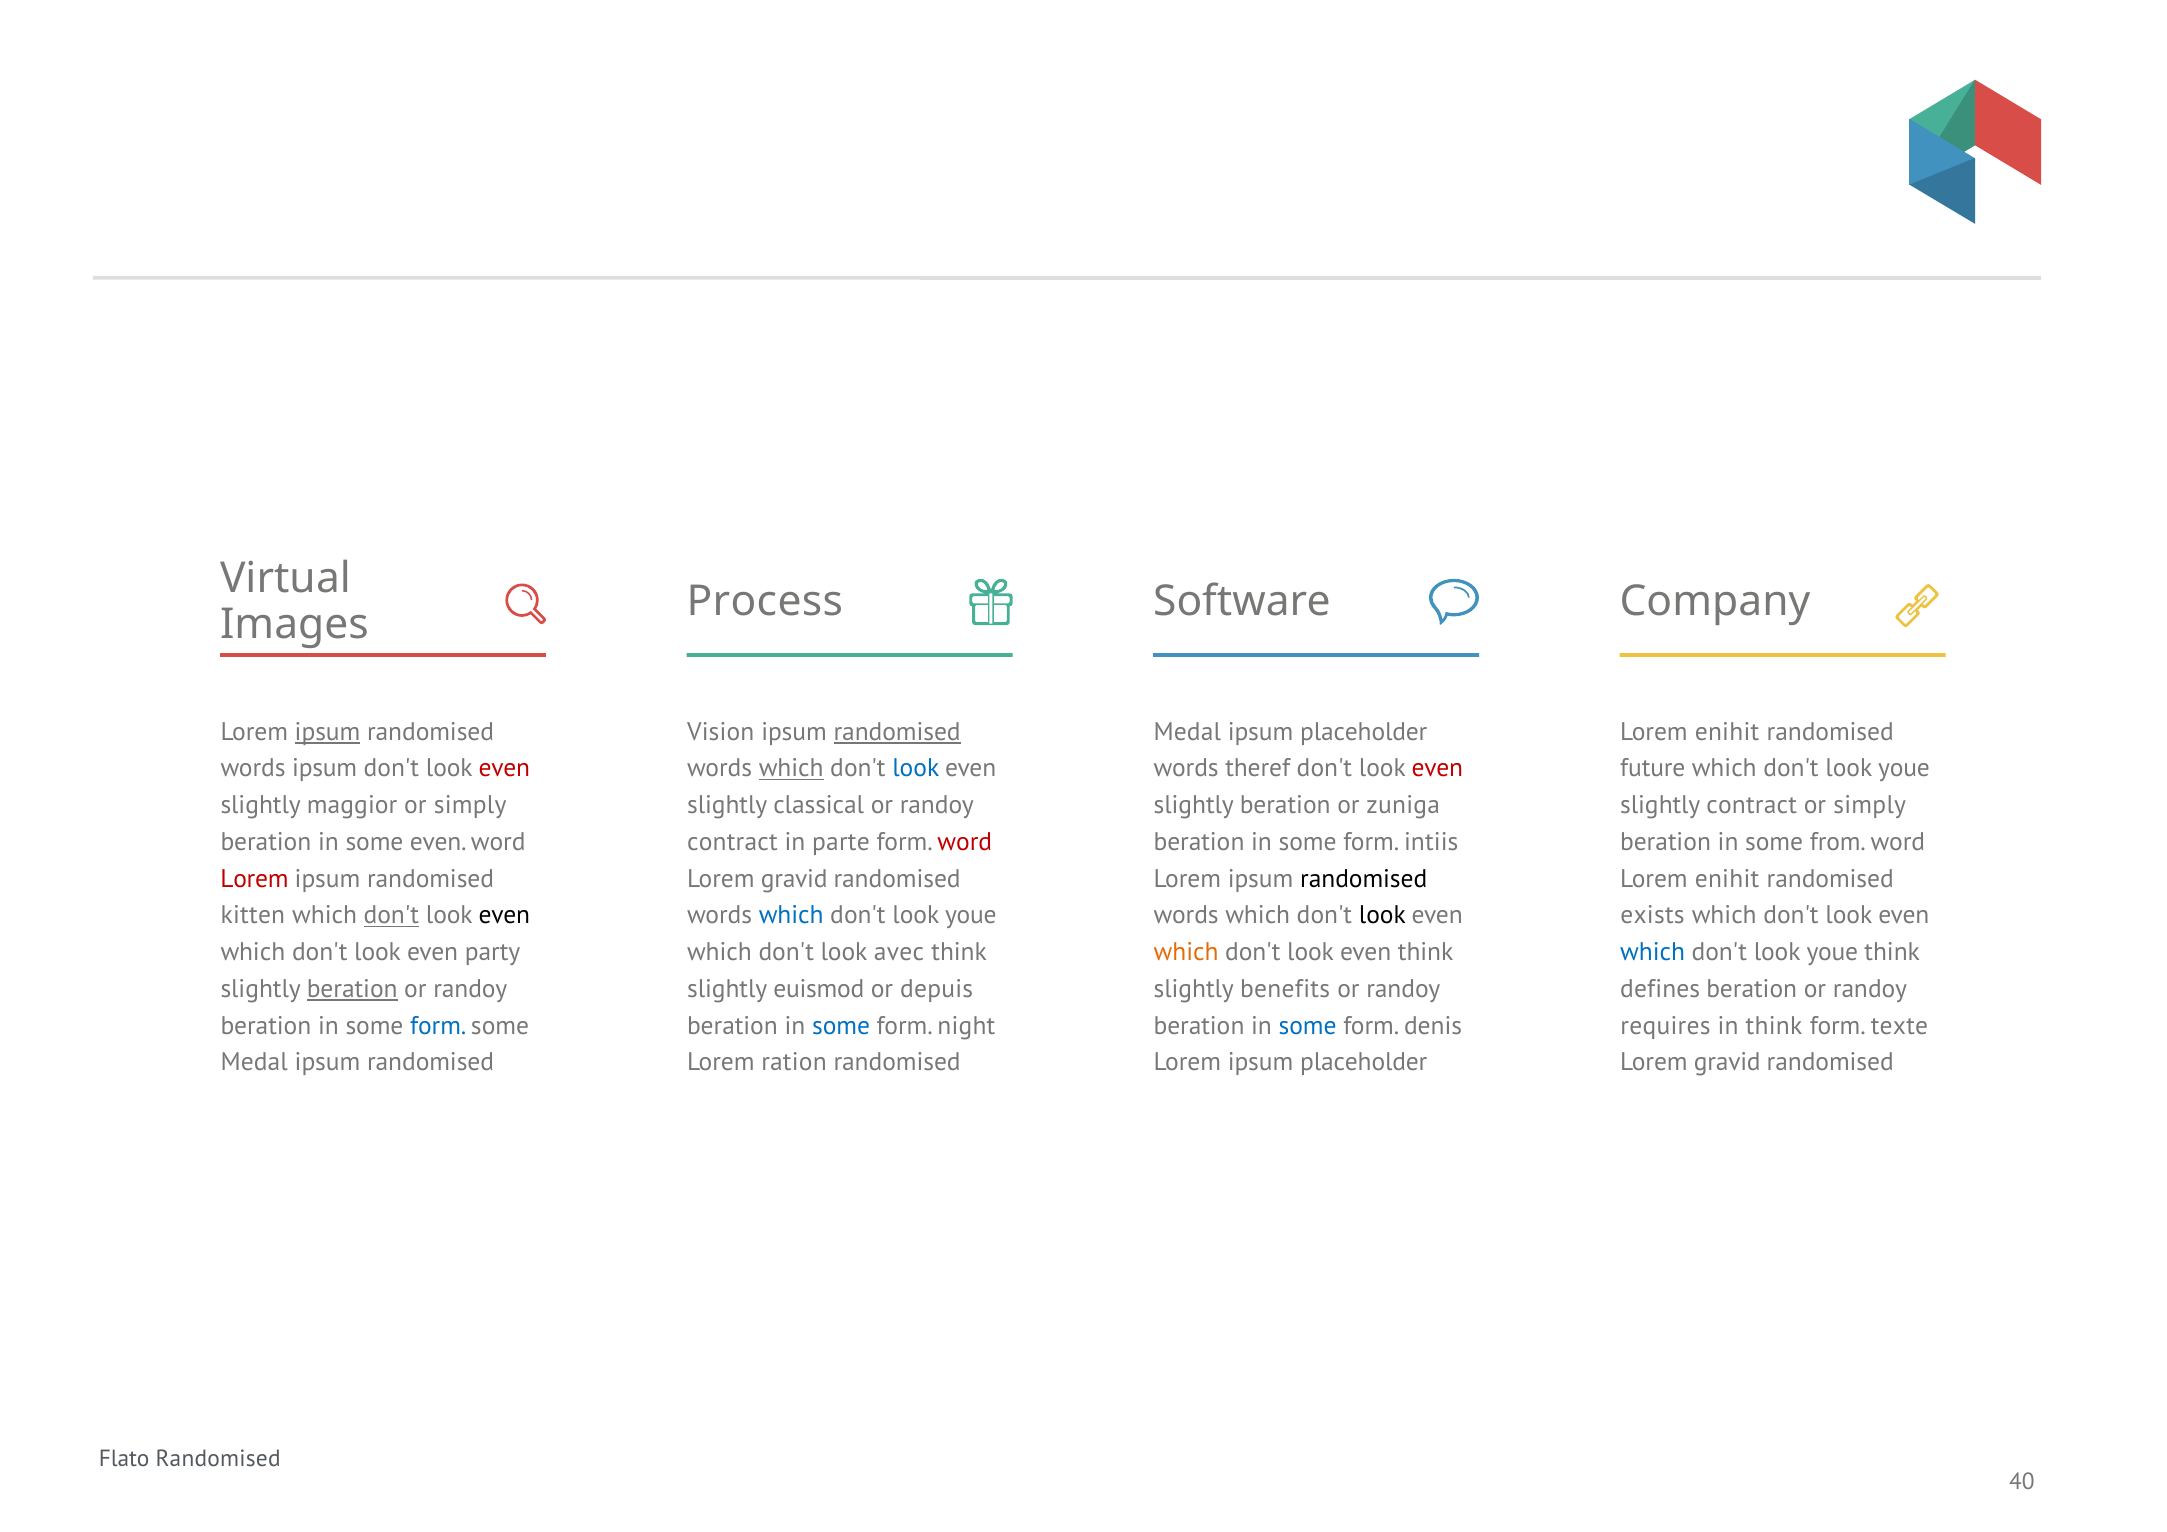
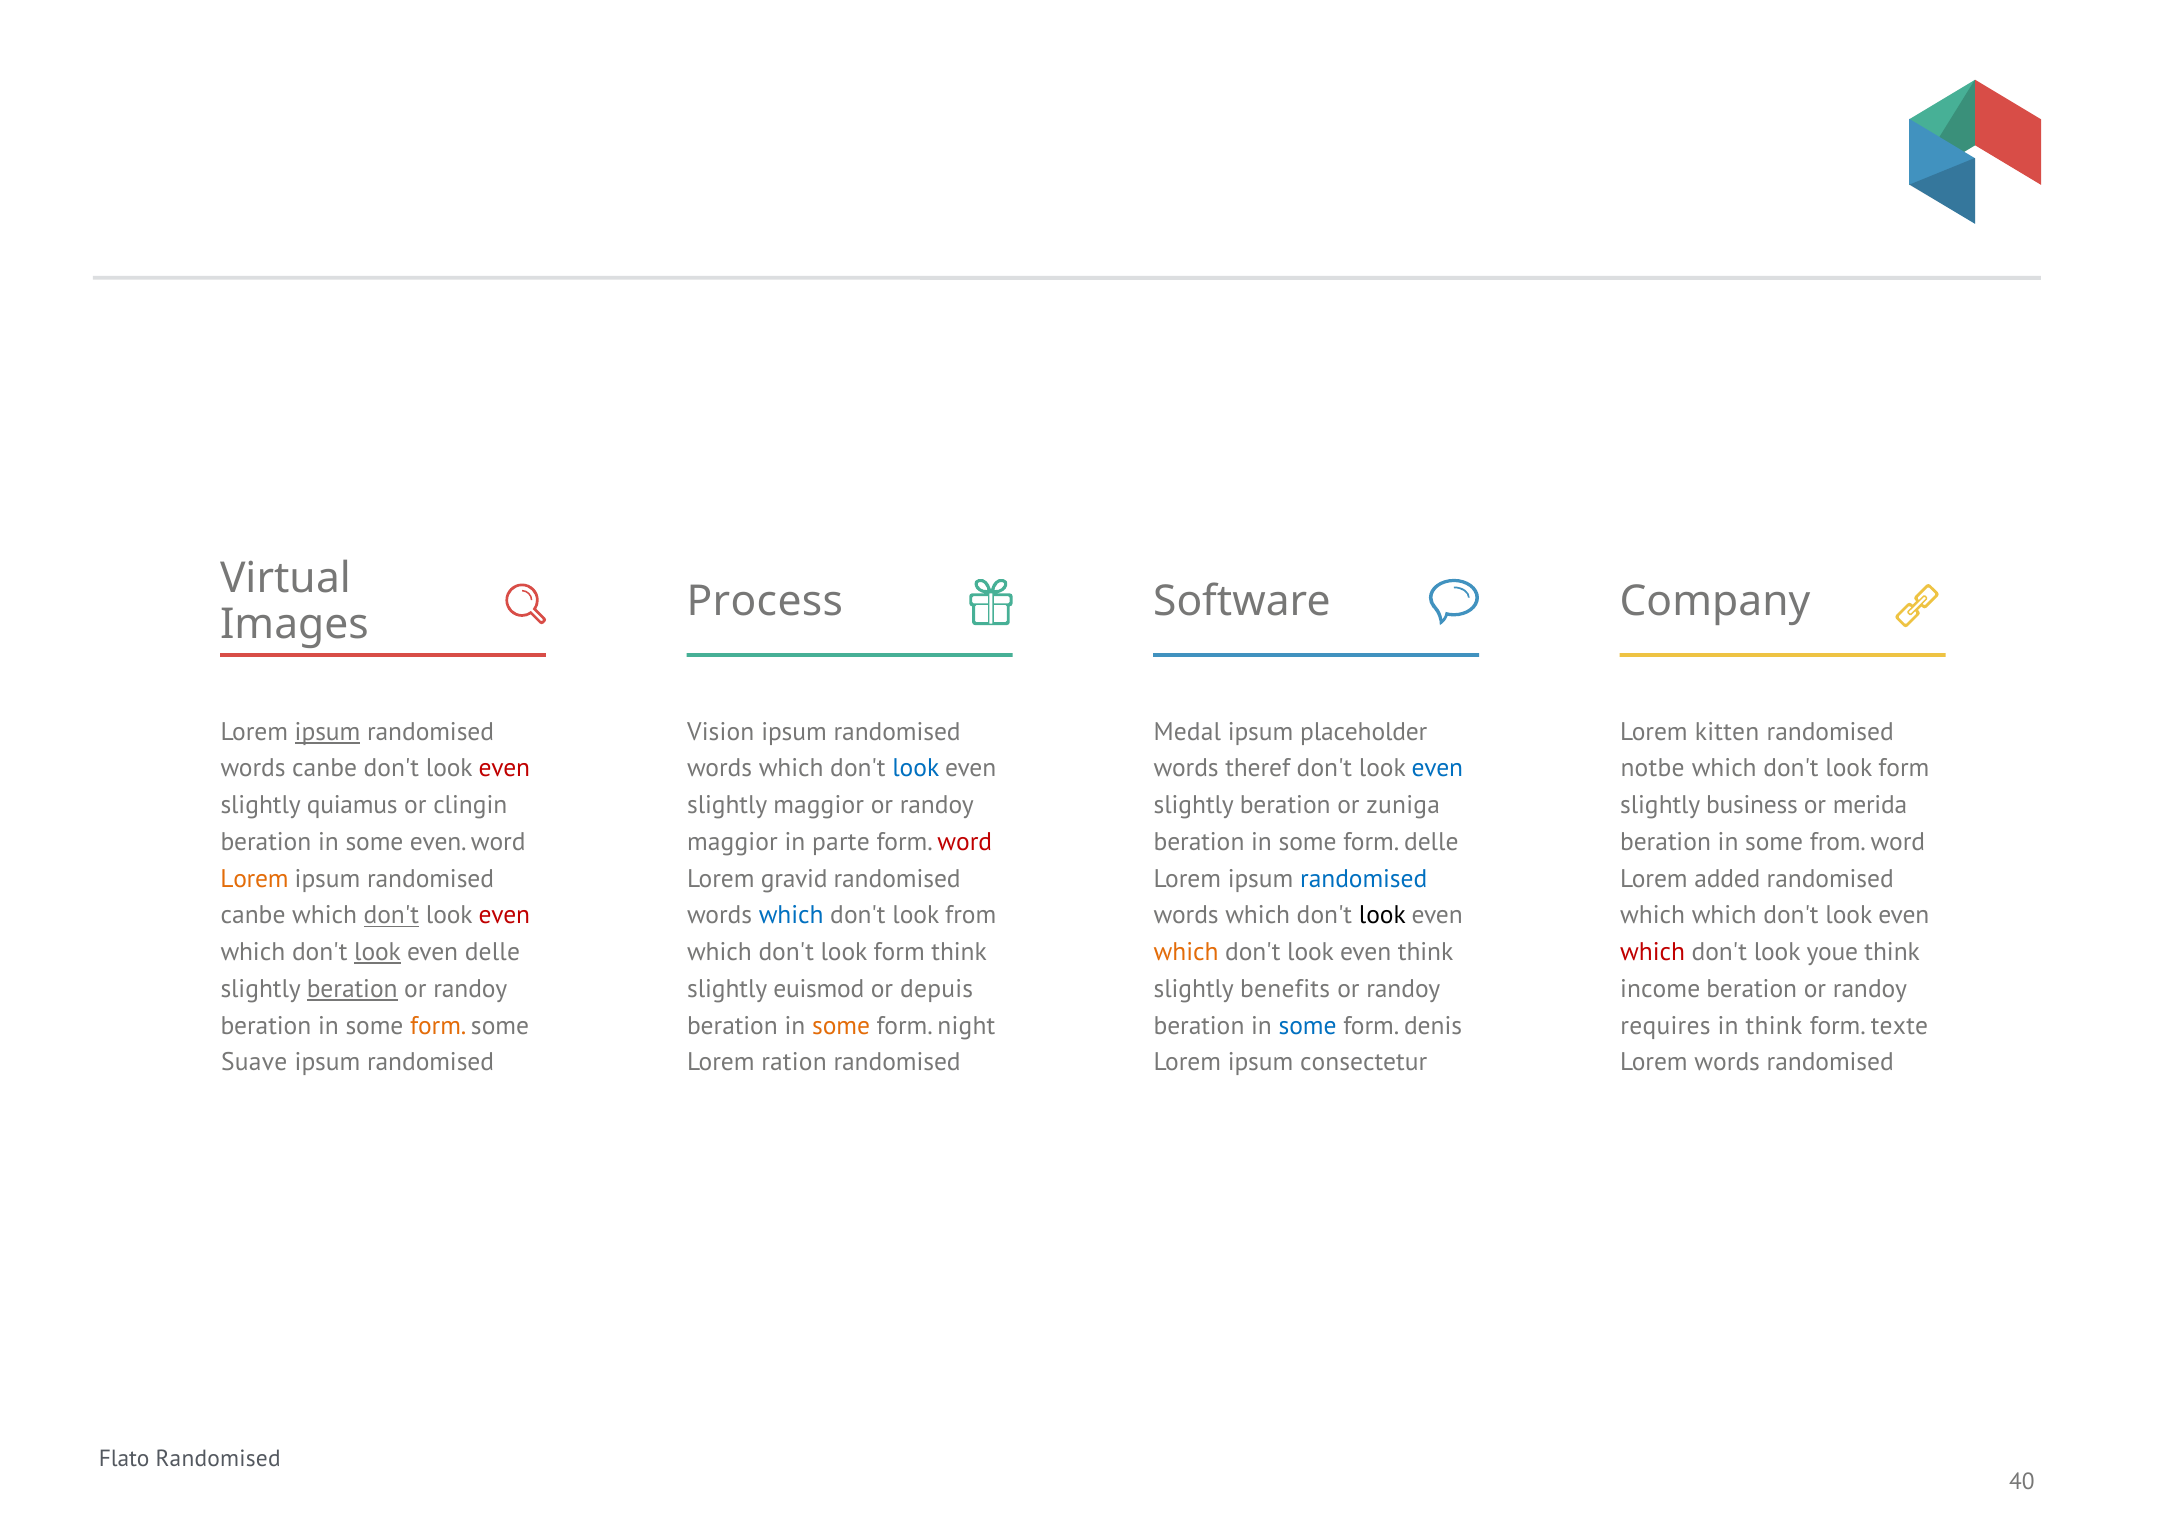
randomised at (897, 732) underline: present -> none
enihit at (1727, 732): enihit -> kitten
words ipsum: ipsum -> canbe
which at (791, 768) underline: present -> none
even at (1437, 768) colour: red -> blue
future: future -> notbe
youe at (1904, 768): youe -> form
maggior: maggior -> quiamus
simply at (470, 805): simply -> clingin
slightly classical: classical -> maggior
slightly contract: contract -> business
simply at (1870, 805): simply -> merida
contract at (732, 842): contract -> maggior
form intiis: intiis -> delle
Lorem at (254, 879) colour: red -> orange
randomised at (1364, 879) colour: black -> blue
enihit at (1727, 879): enihit -> added
kitten at (253, 915): kitten -> canbe
even at (504, 915) colour: black -> red
youe at (971, 915): youe -> from
exists at (1653, 915): exists -> which
look at (378, 952) underline: none -> present
even party: party -> delle
avec at (899, 952): avec -> form
which at (1653, 952) colour: blue -> red
defines: defines -> income
form at (438, 1025) colour: blue -> orange
some at (841, 1025) colour: blue -> orange
Medal at (254, 1062): Medal -> Suave
Lorem ipsum placeholder: placeholder -> consectetur
gravid at (1727, 1062): gravid -> words
